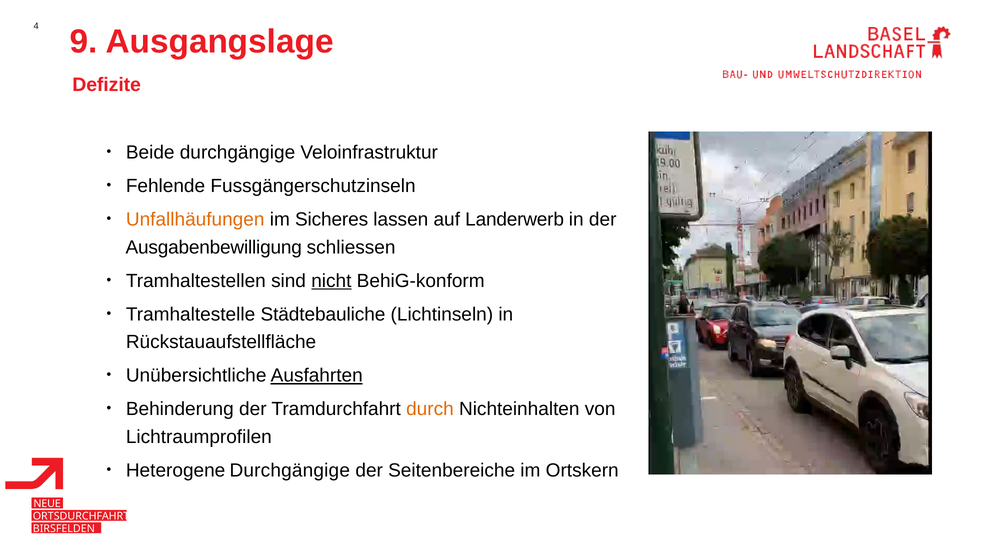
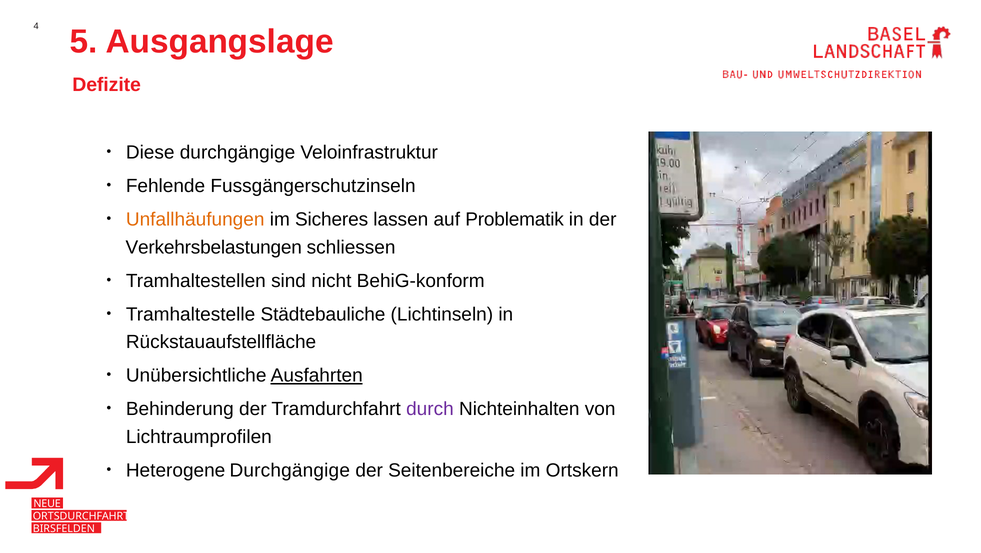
9: 9 -> 5
Beide: Beide -> Diese
Landerwerb: Landerwerb -> Problematik
Ausgabenbewilligung: Ausgabenbewilligung -> Verkehrsbelastungen
nicht underline: present -> none
durch colour: orange -> purple
